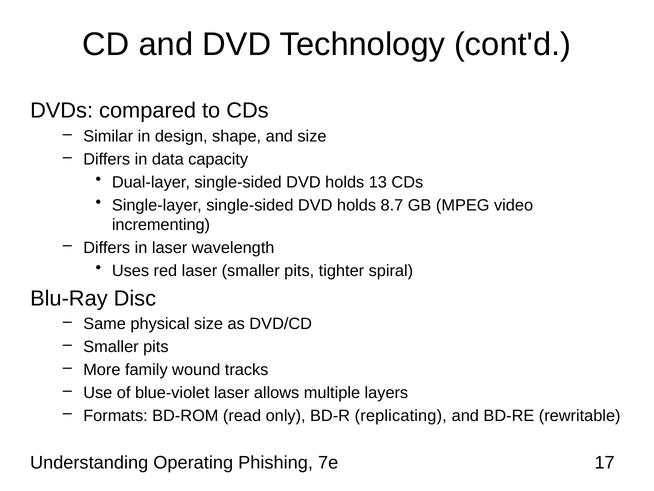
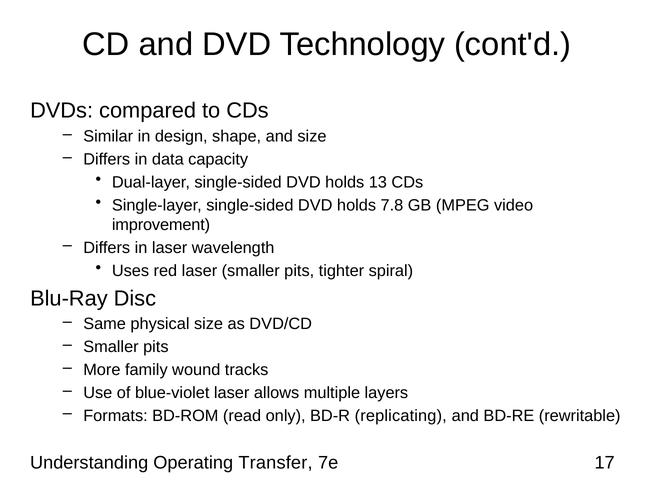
8.7: 8.7 -> 7.8
incrementing: incrementing -> improvement
Phishing: Phishing -> Transfer
